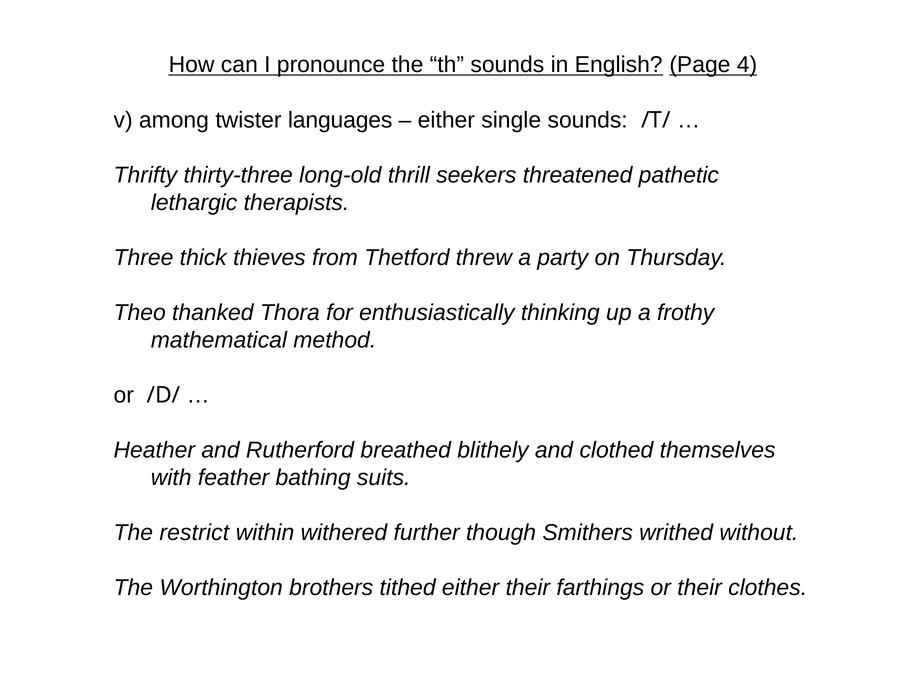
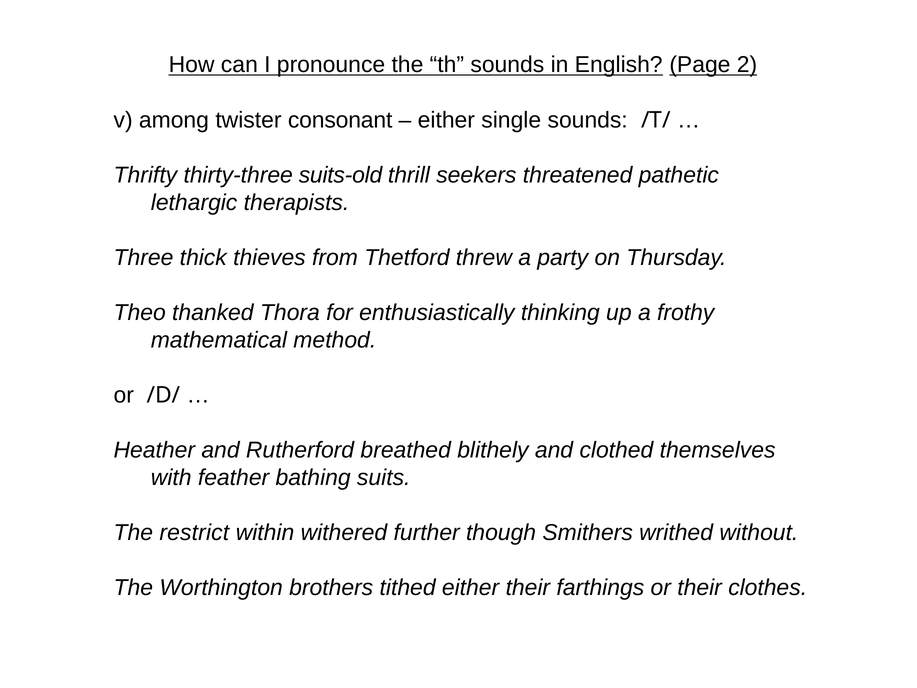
4: 4 -> 2
languages: languages -> consonant
long-old: long-old -> suits-old
